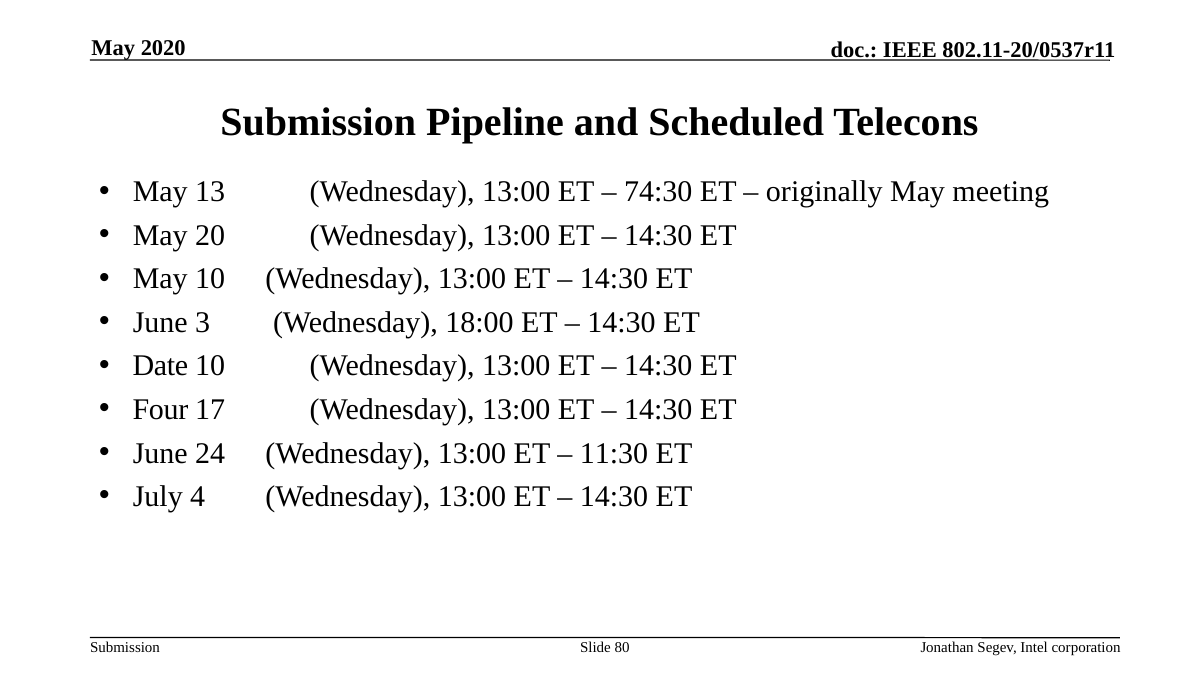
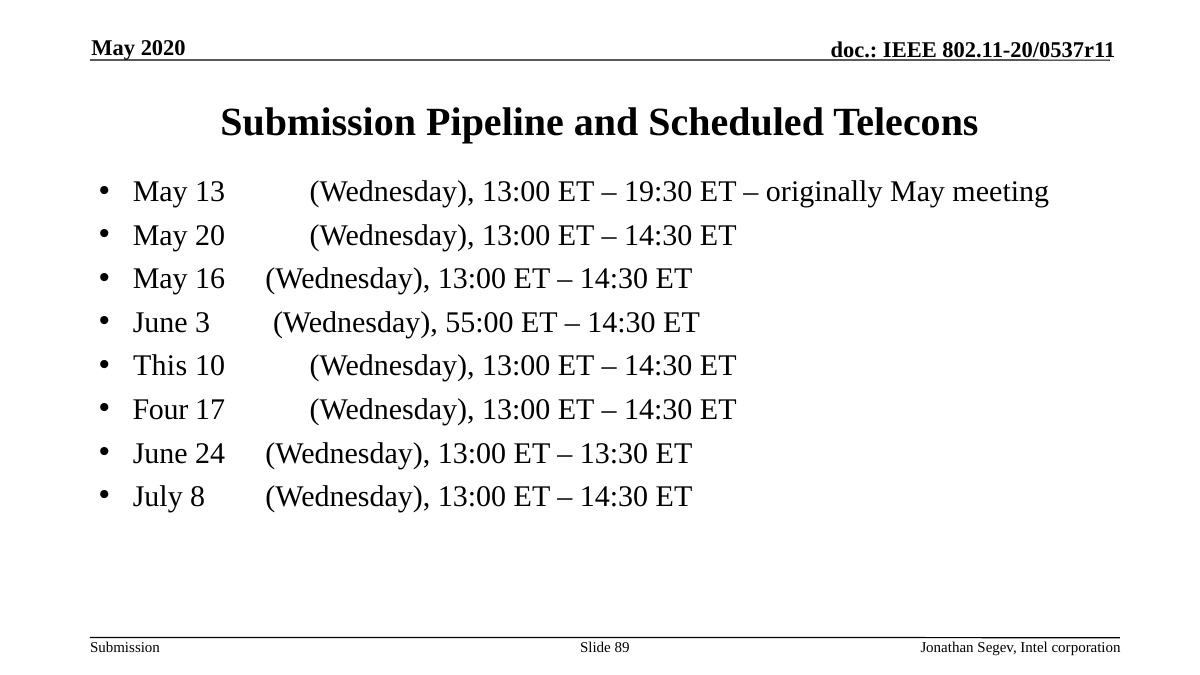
74:30: 74:30 -> 19:30
May 10: 10 -> 16
18:00: 18:00 -> 55:00
Date: Date -> This
11:30: 11:30 -> 13:30
4: 4 -> 8
80: 80 -> 89
